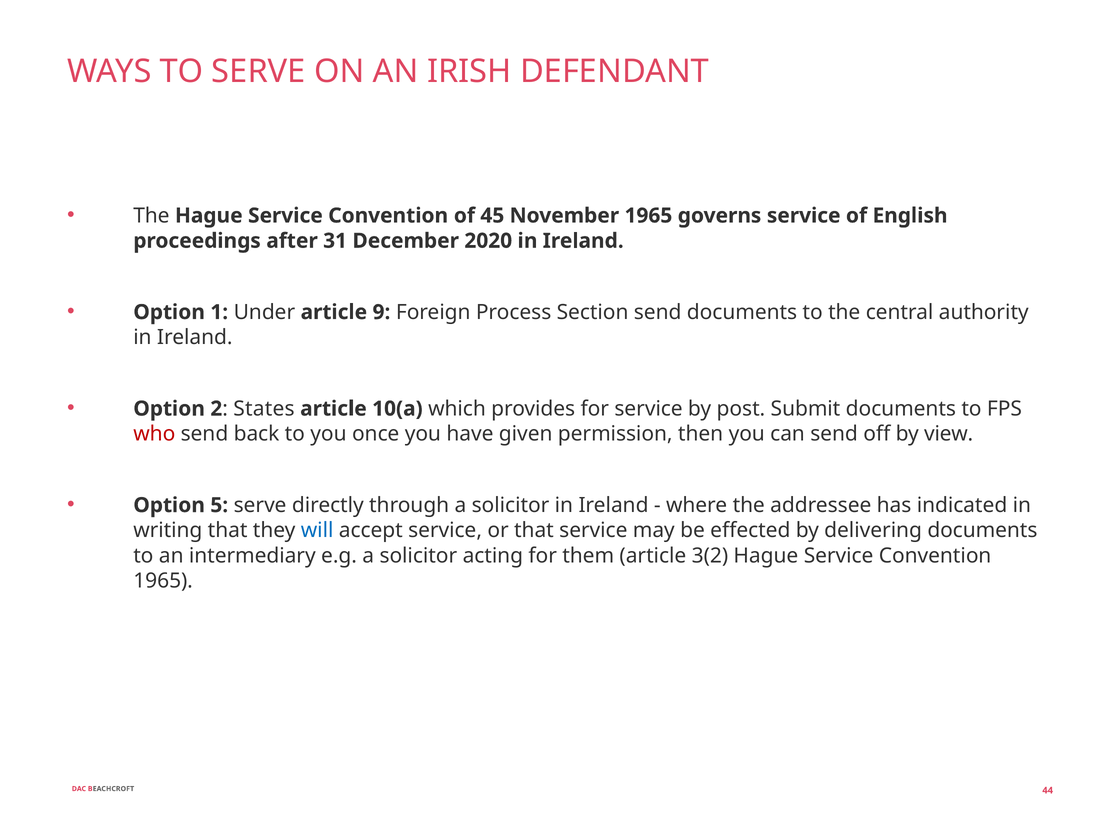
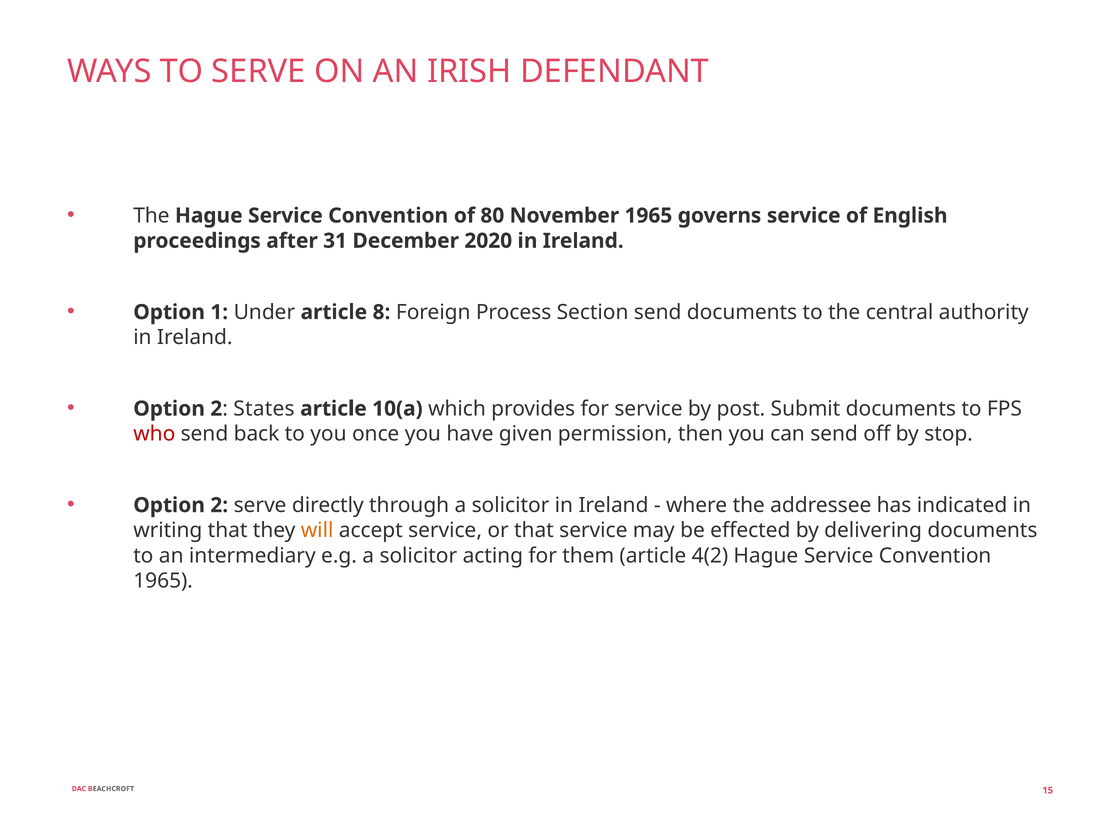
45: 45 -> 80
9: 9 -> 8
view: view -> stop
5 at (219, 505): 5 -> 2
will colour: blue -> orange
3(2: 3(2 -> 4(2
44: 44 -> 15
